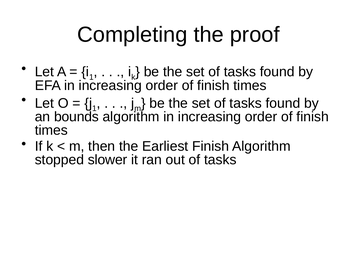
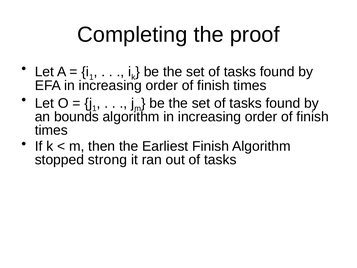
slower: slower -> strong
